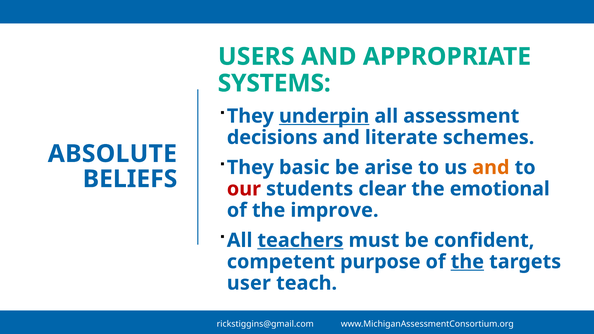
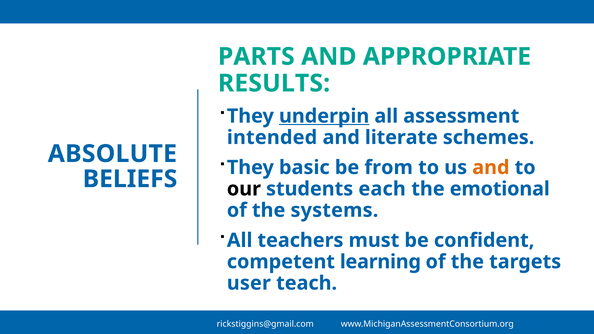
USERS: USERS -> PARTS
SYSTEMS: SYSTEMS -> RESULTS
decisions: decisions -> intended
arise: arise -> from
our colour: red -> black
clear: clear -> each
improve: improve -> systems
teachers underline: present -> none
purpose: purpose -> learning
the at (467, 262) underline: present -> none
